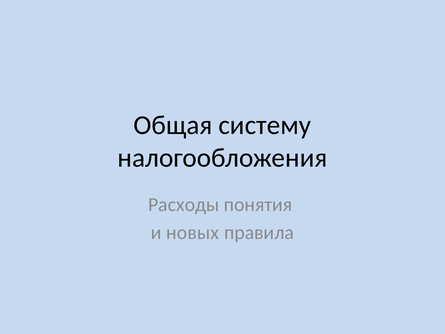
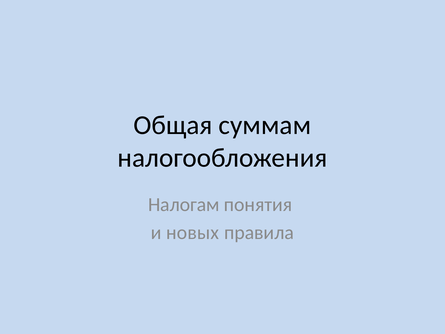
систему: систему -> суммам
Расходы: Расходы -> Налогам
